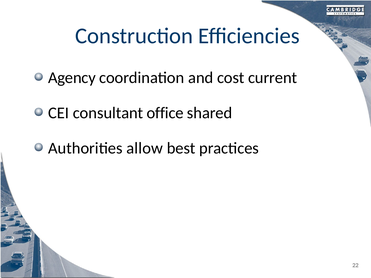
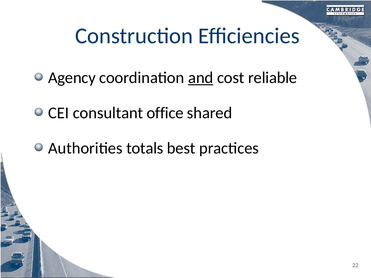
and underline: none -> present
current: current -> reliable
allow: allow -> totals
